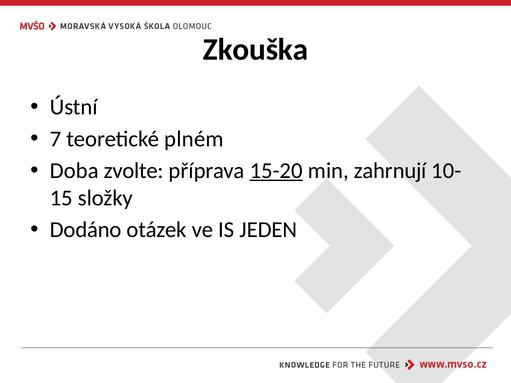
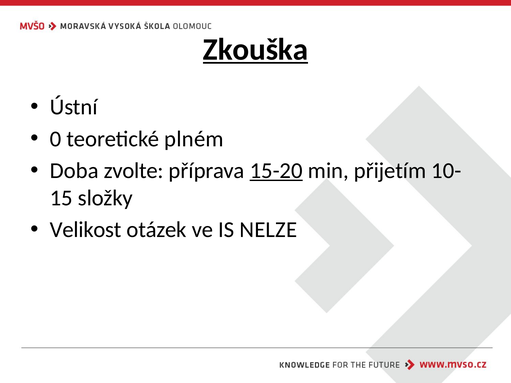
Zkouška underline: none -> present
7: 7 -> 0
zahrnují: zahrnují -> přijetím
Dodáno: Dodáno -> Velikost
JEDEN: JEDEN -> NELZE
